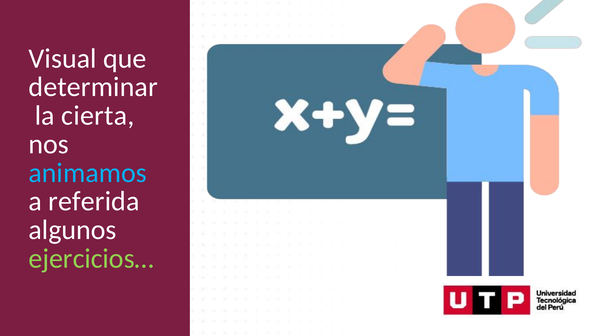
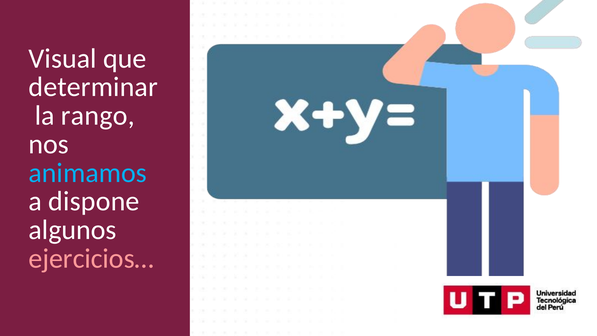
cierta: cierta -> rango
referida: referida -> dispone
ejercicios… colour: light green -> pink
